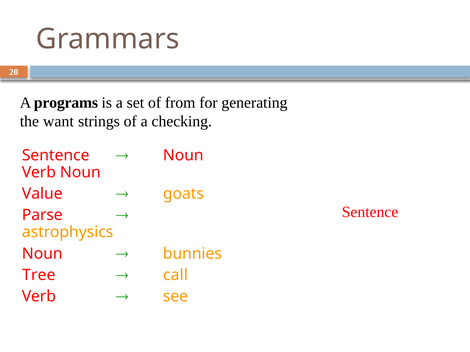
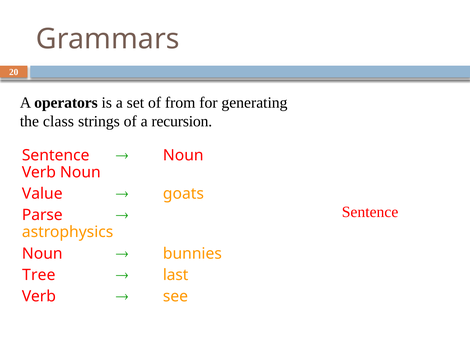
programs: programs -> operators
want: want -> class
checking: checking -> recursion
call: call -> last
